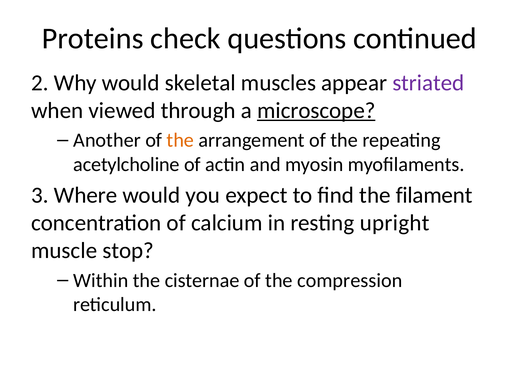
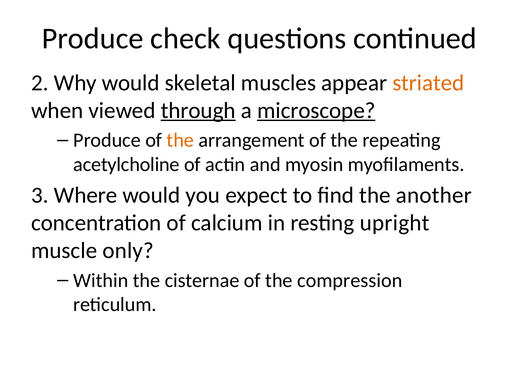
Proteins at (93, 38): Proteins -> Produce
striated colour: purple -> orange
through underline: none -> present
Another at (107, 140): Another -> Produce
filament: filament -> another
stop: stop -> only
